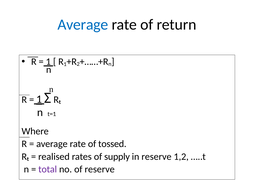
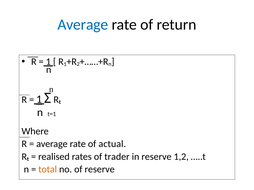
tossed: tossed -> actual
supply: supply -> trader
total colour: purple -> orange
